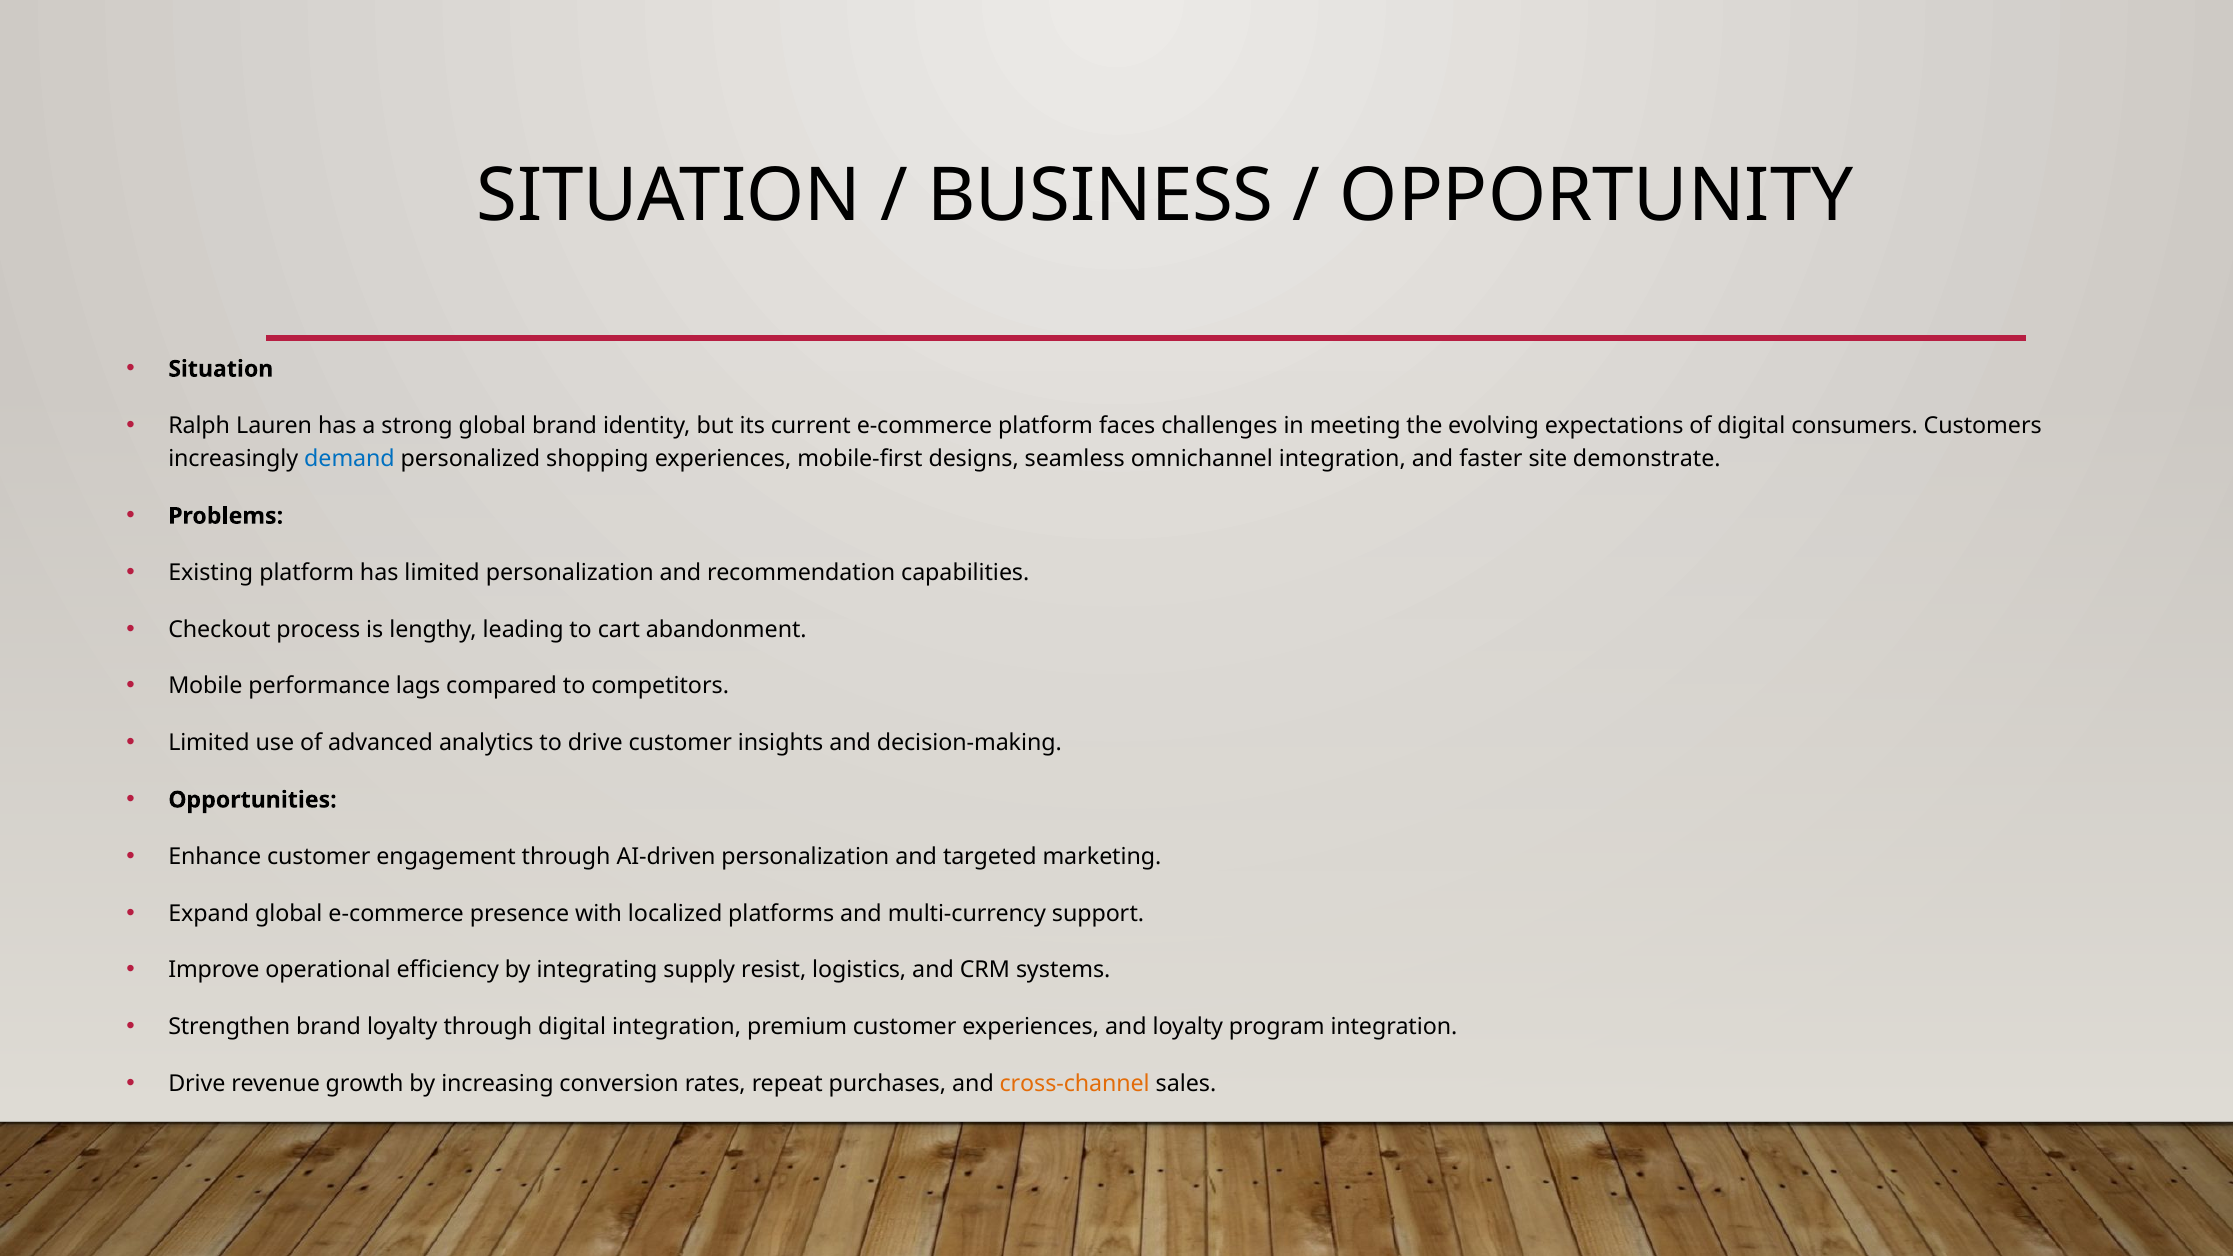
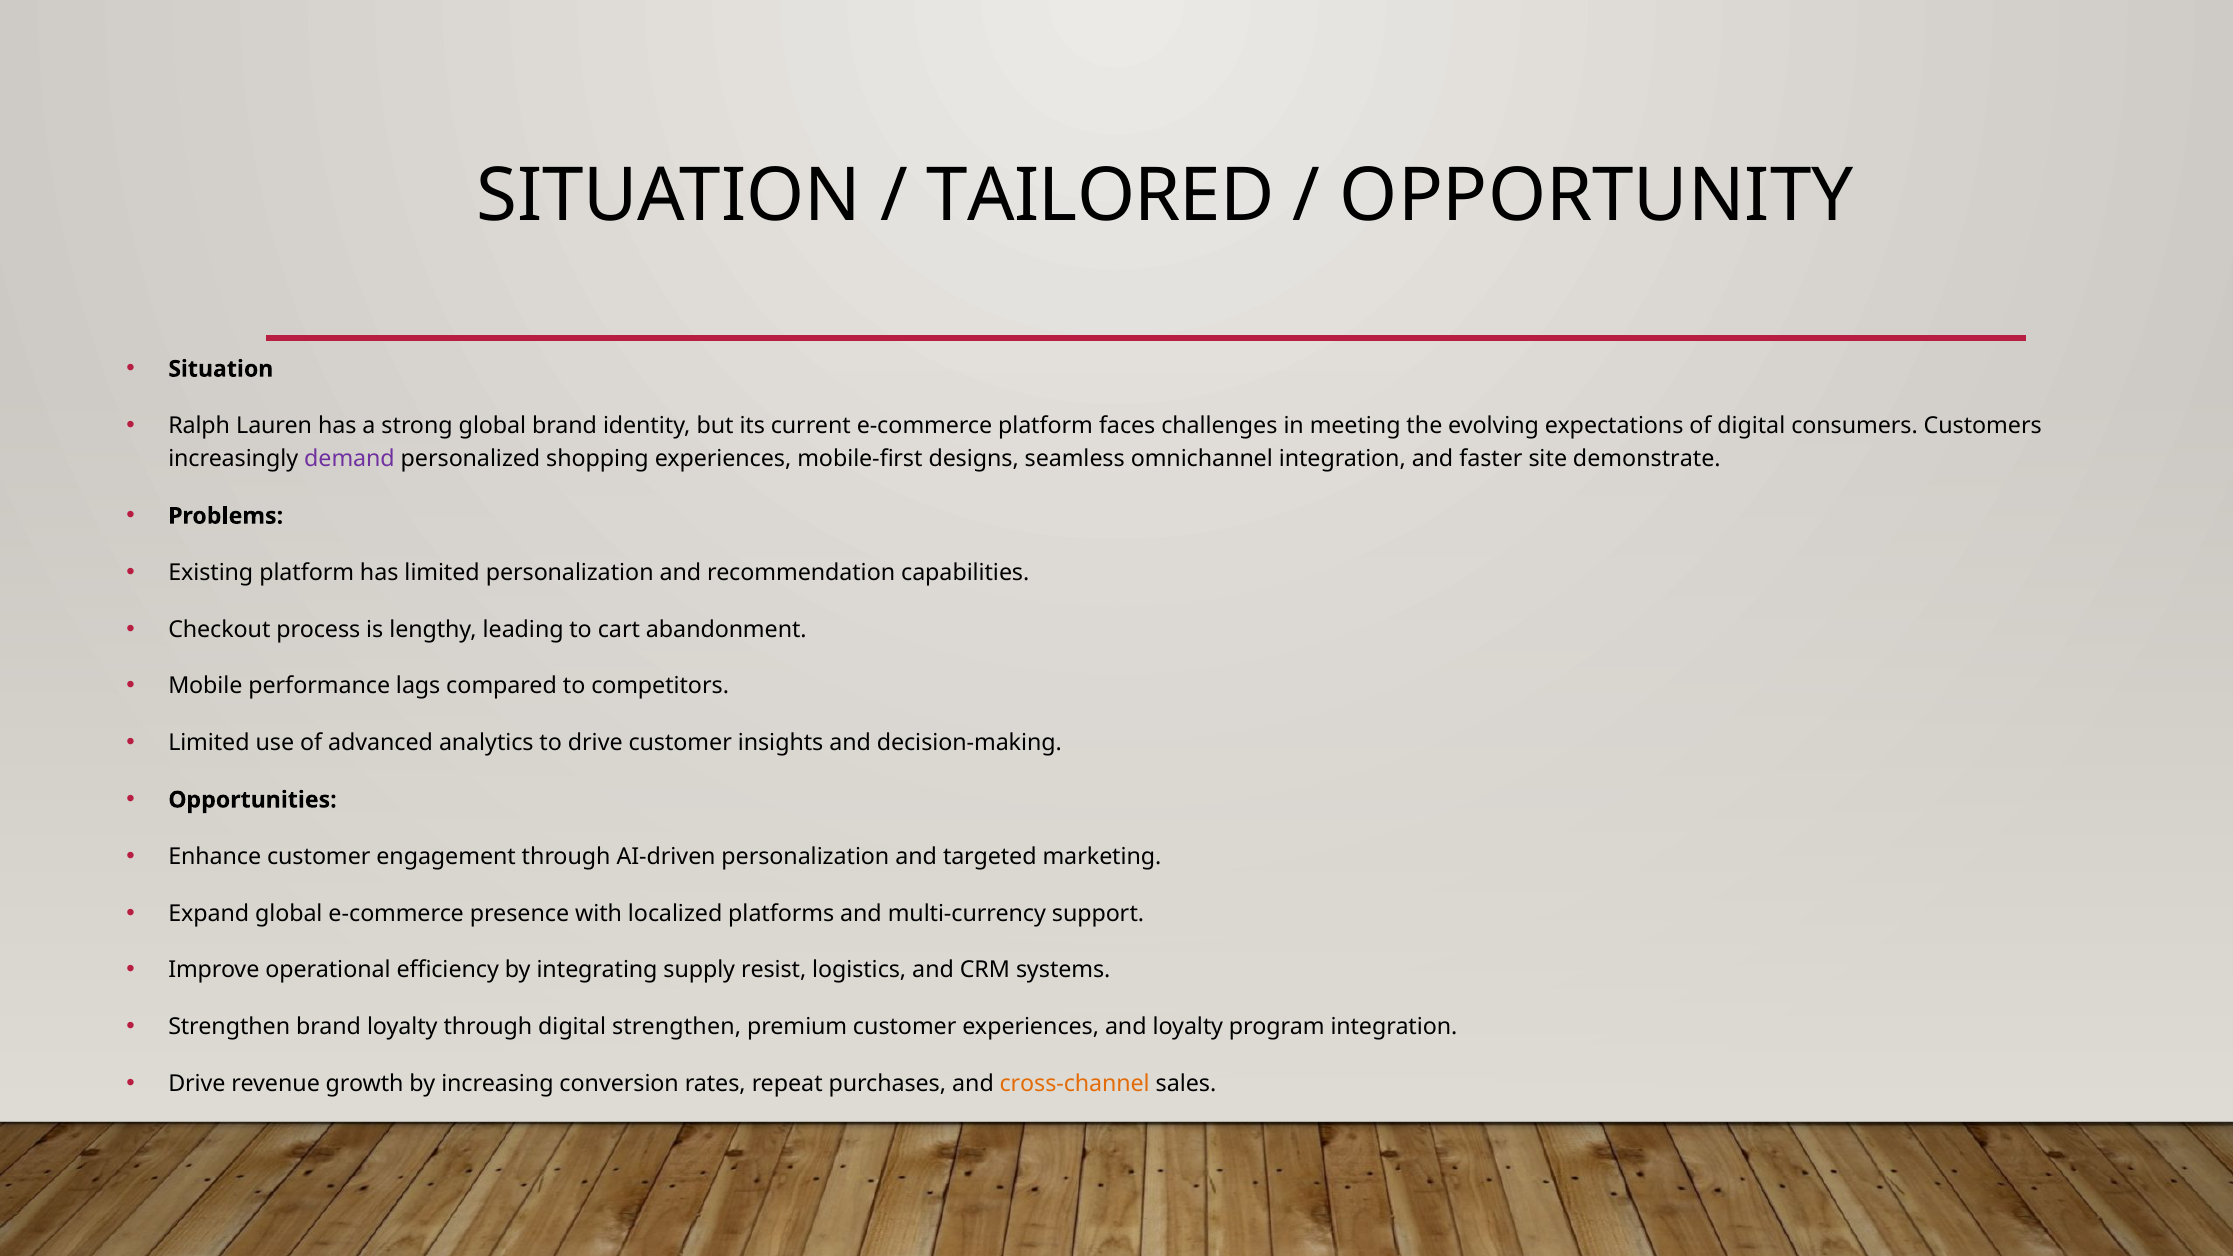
BUSINESS: BUSINESS -> TAILORED
demand colour: blue -> purple
digital integration: integration -> strengthen
